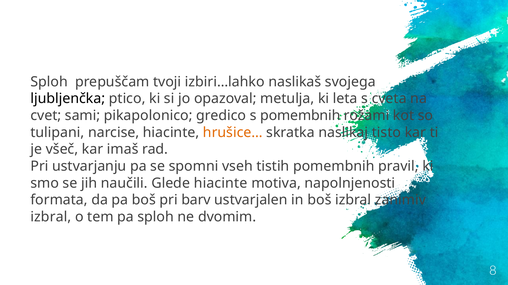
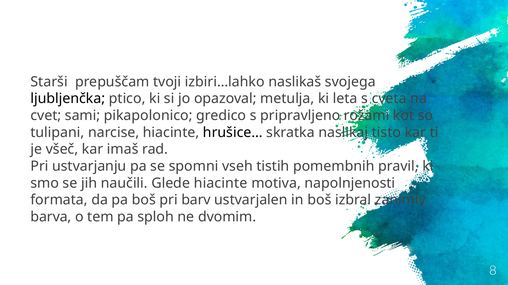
Sploh at (49, 82): Sploh -> Starši
s pomembnih: pomembnih -> pripravljeno
hrušice… colour: orange -> black
izbral at (51, 217): izbral -> barva
